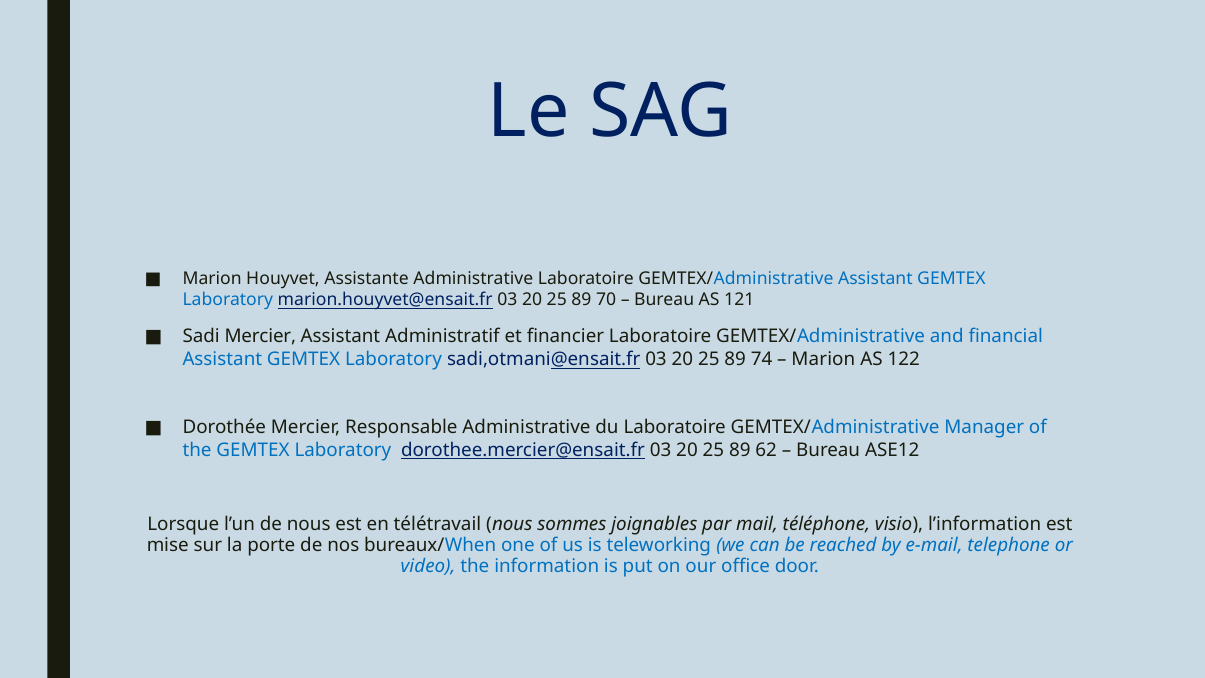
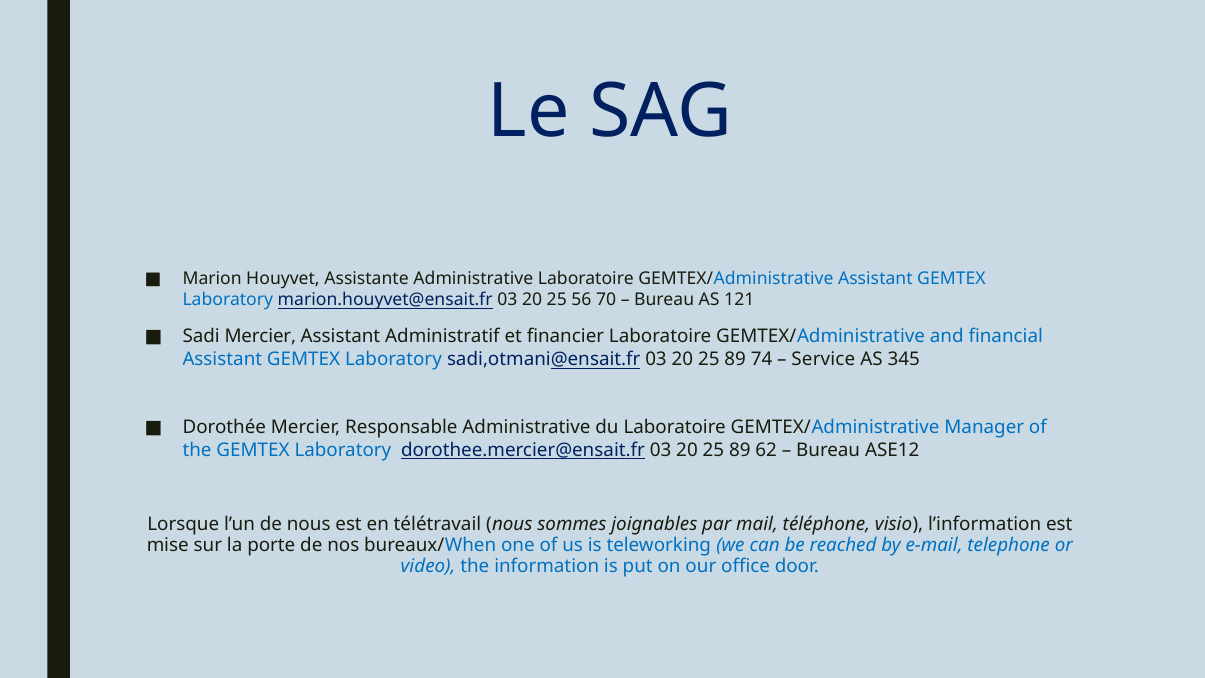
89 at (581, 300): 89 -> 56
Marion at (823, 359): Marion -> Service
122: 122 -> 345
